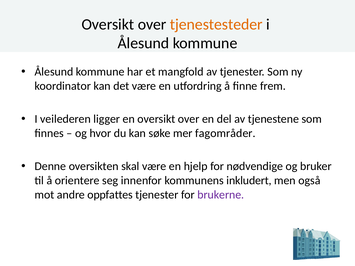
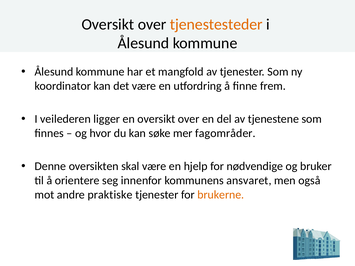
inkludert: inkludert -> ansvaret
oppfattes: oppfattes -> praktiske
brukerne colour: purple -> orange
